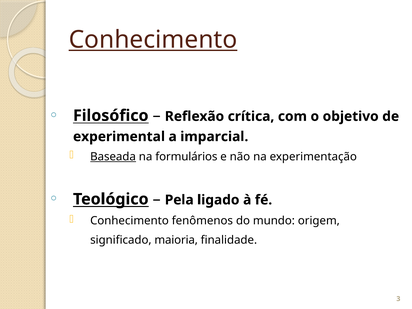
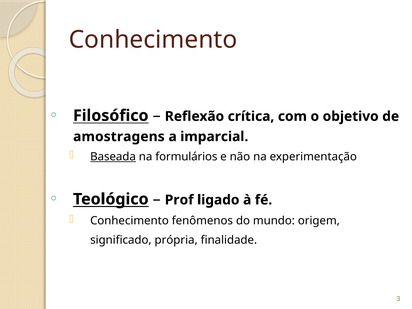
Conhecimento at (153, 40) underline: present -> none
experimental: experimental -> amostragens
Pela: Pela -> Prof
maioria: maioria -> própria
